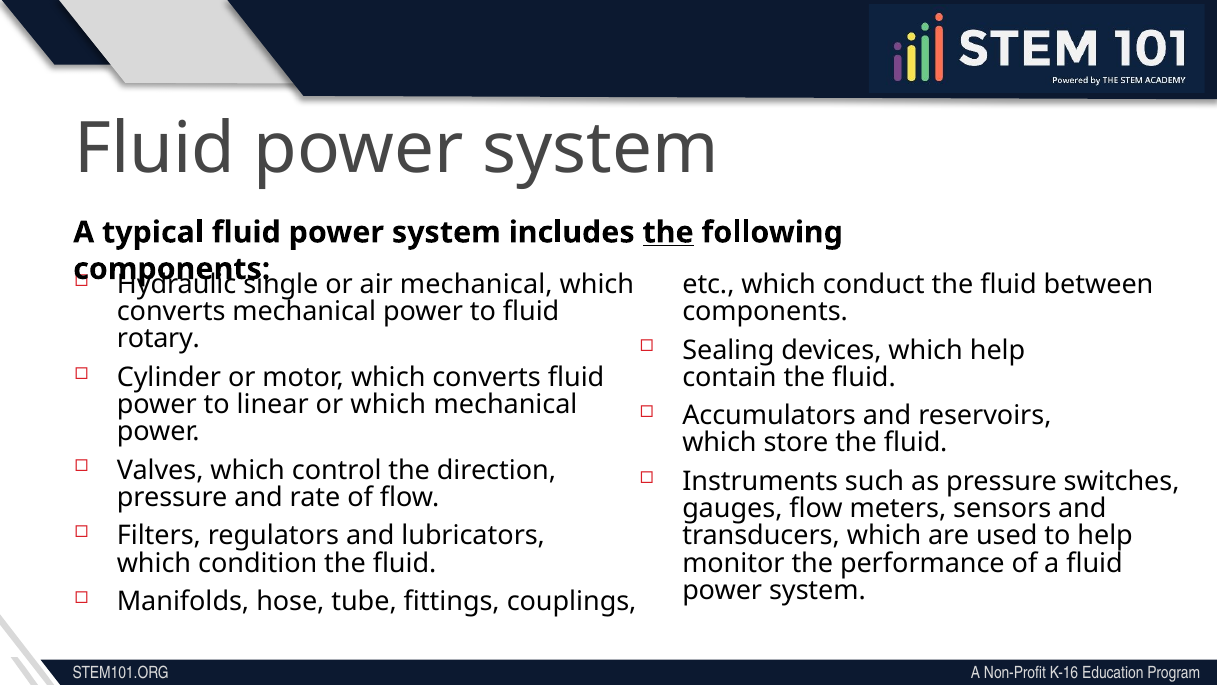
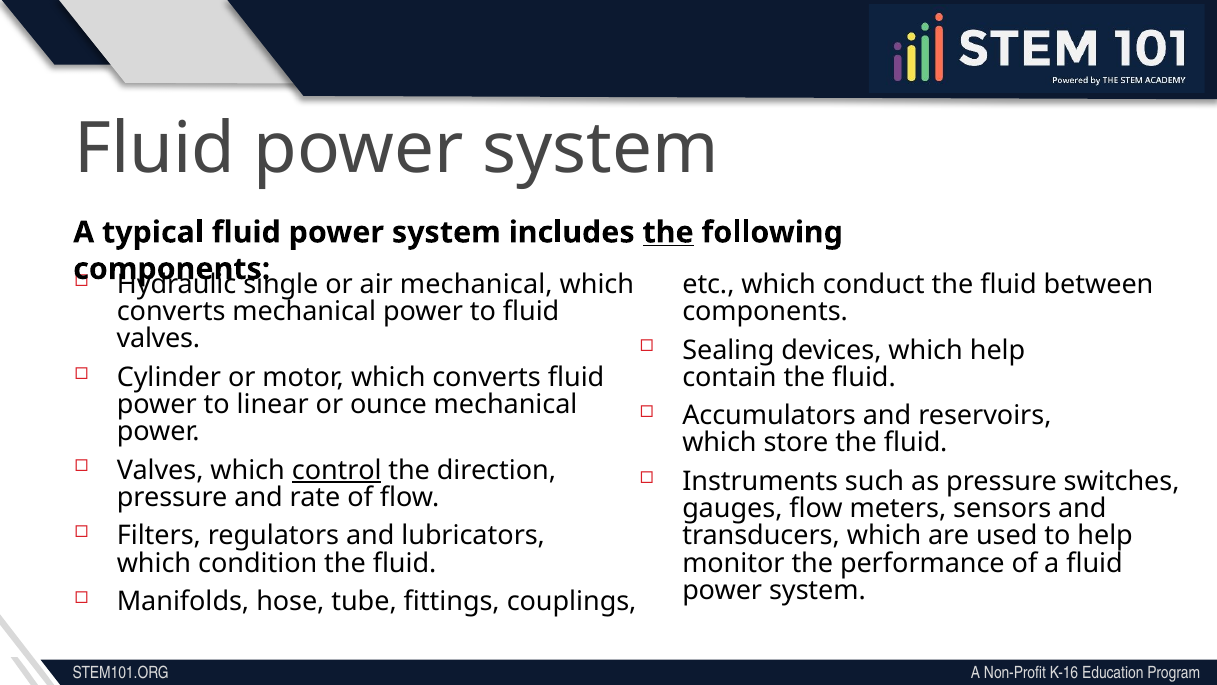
rotary at (158, 338): rotary -> valves
or which: which -> ounce
control underline: none -> present
